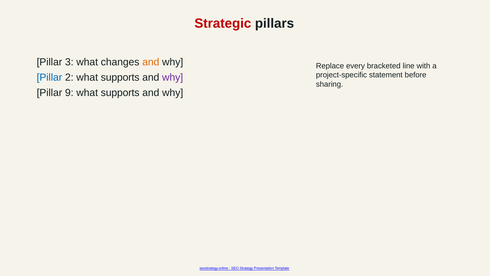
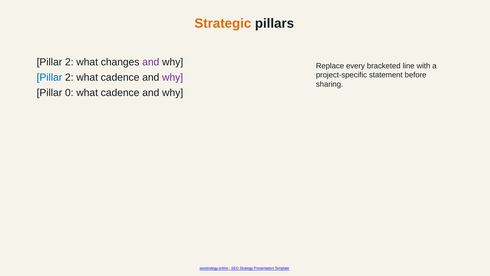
Strategic colour: red -> orange
3 at (69, 62): 3 -> 2
and at (151, 62) colour: orange -> purple
2 what supports: supports -> cadence
9: 9 -> 0
supports at (120, 93): supports -> cadence
